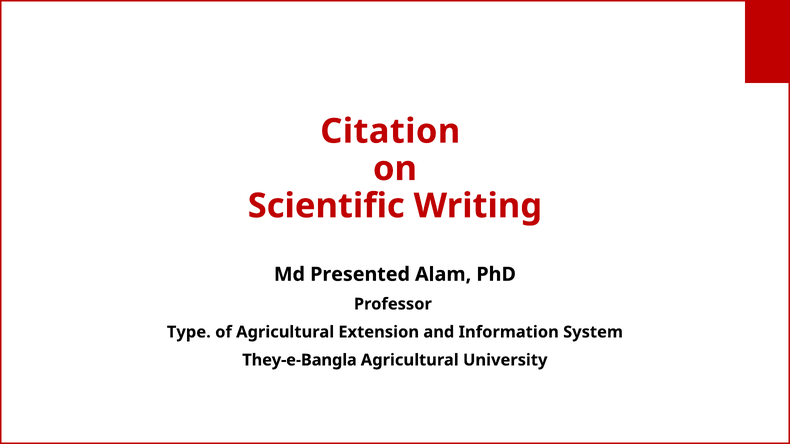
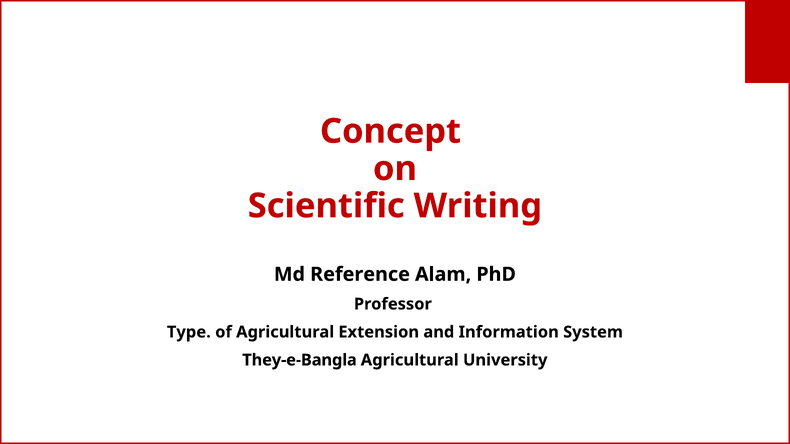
Citation: Citation -> Concept
Presented: Presented -> Reference
